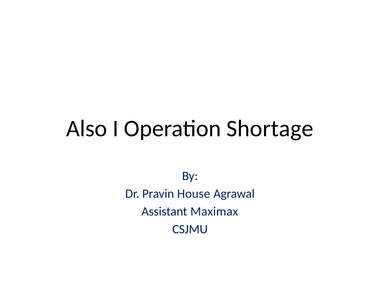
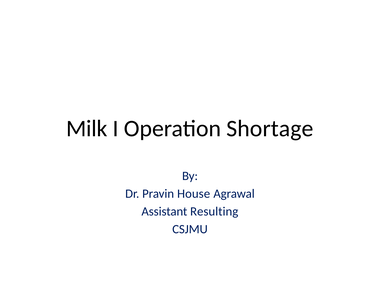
Also: Also -> Milk
Maximax: Maximax -> Resulting
